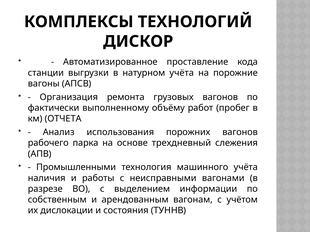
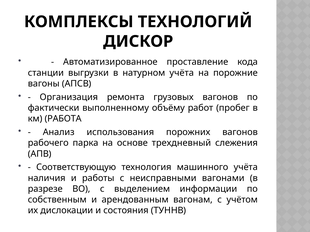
ОТЧЕТА: ОТЧЕТА -> РАБОТА
Промышленными: Промышленными -> Соответствующую
